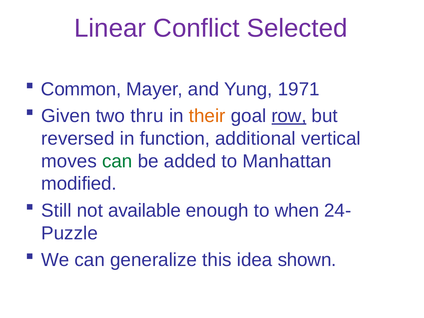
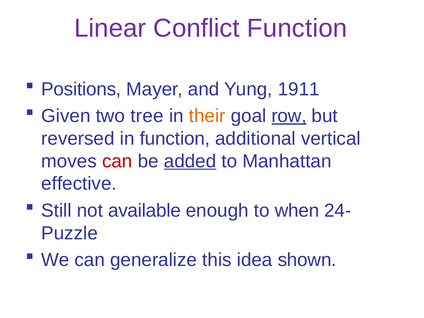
Conflict Selected: Selected -> Function
Common: Common -> Positions
1971: 1971 -> 1911
thru: thru -> tree
can at (117, 161) colour: green -> red
added underline: none -> present
modified: modified -> effective
